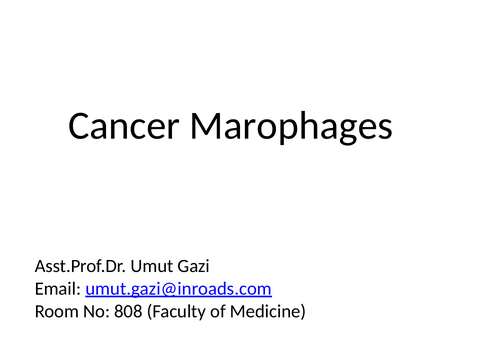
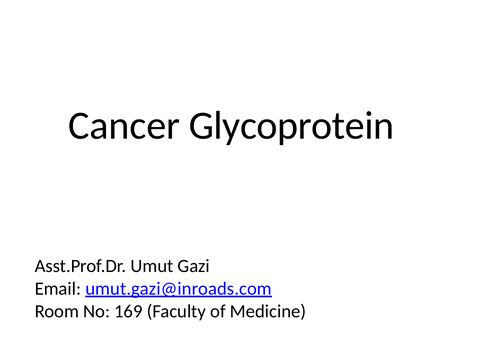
Marophages: Marophages -> Glycoprotein
808: 808 -> 169
